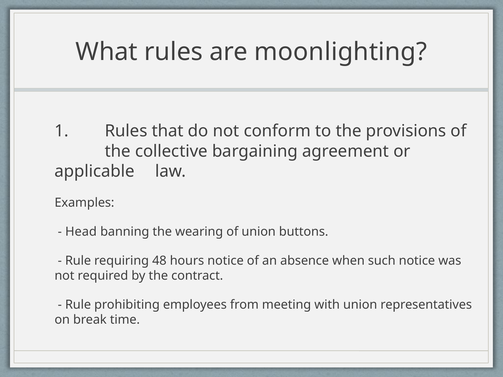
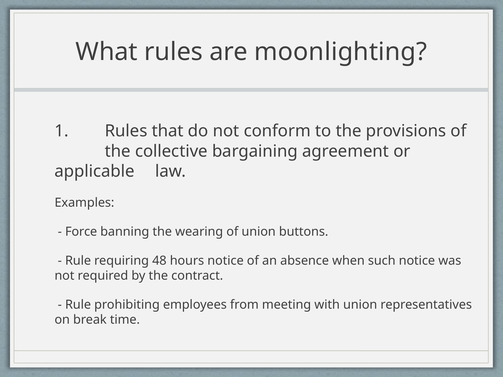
Head: Head -> Force
